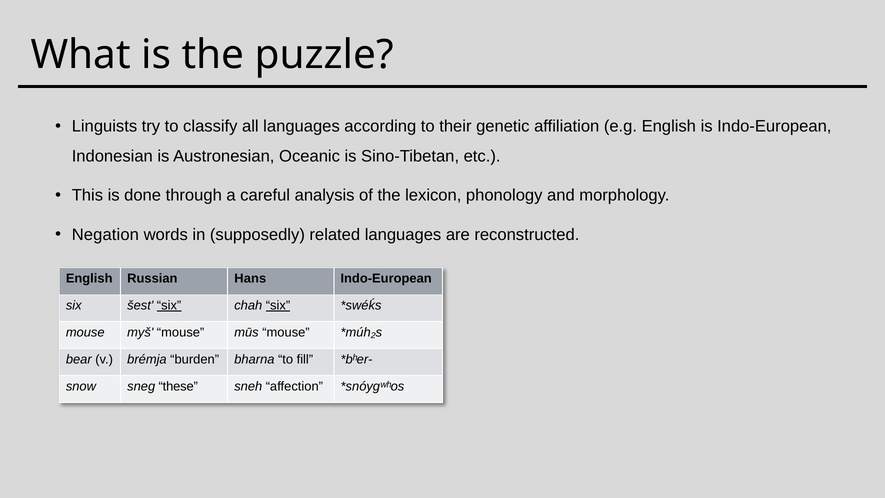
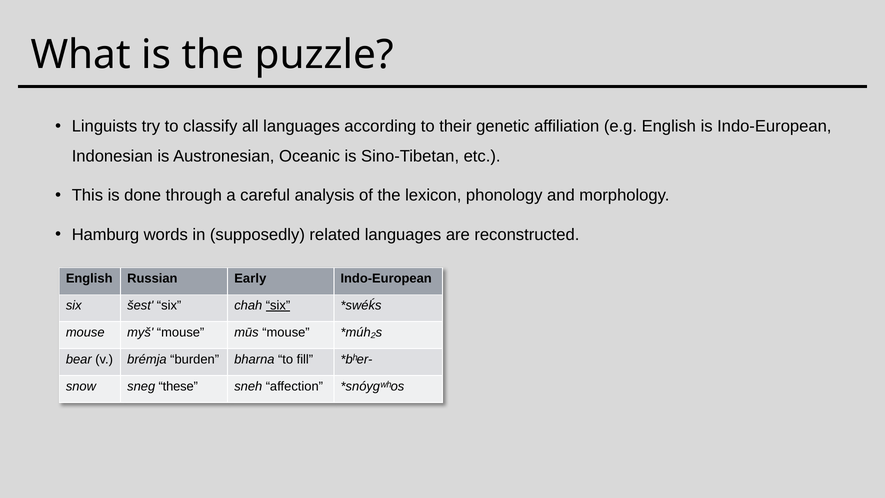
Negation: Negation -> Hamburg
Hans: Hans -> Early
six at (169, 305) underline: present -> none
